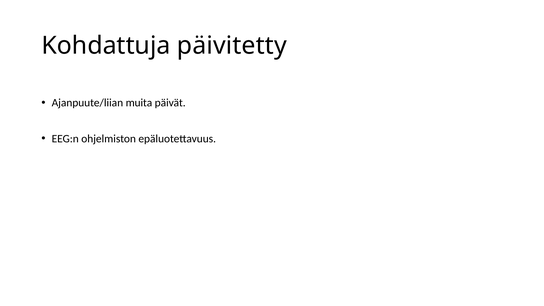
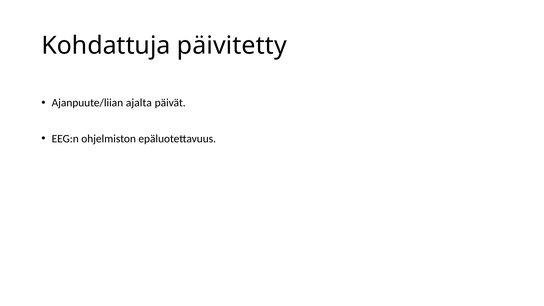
muita: muita -> ajalta
